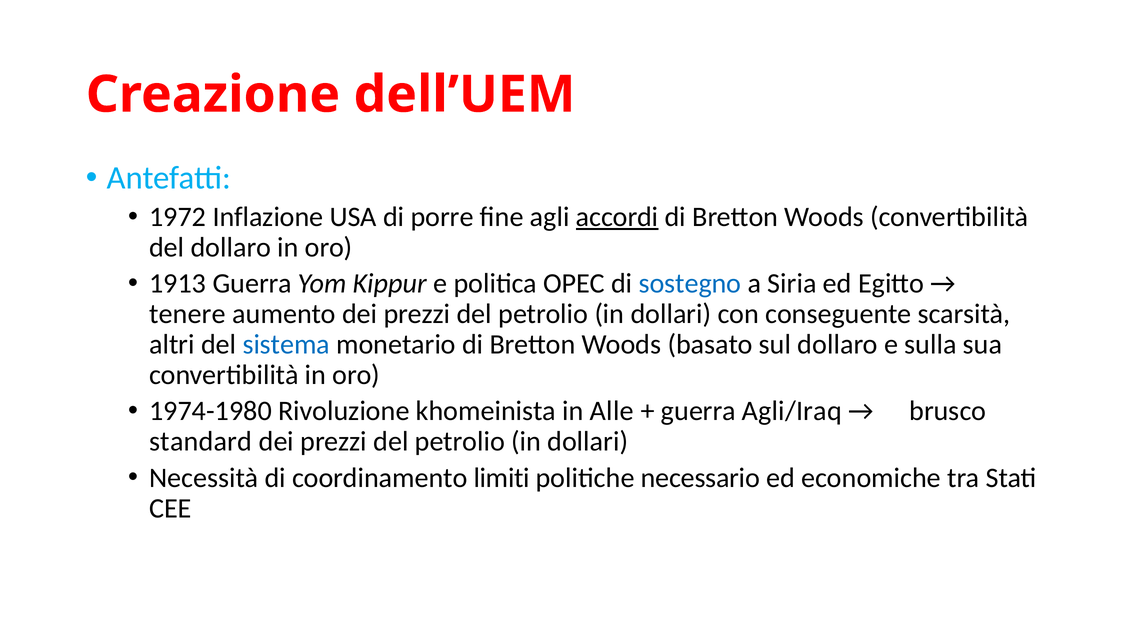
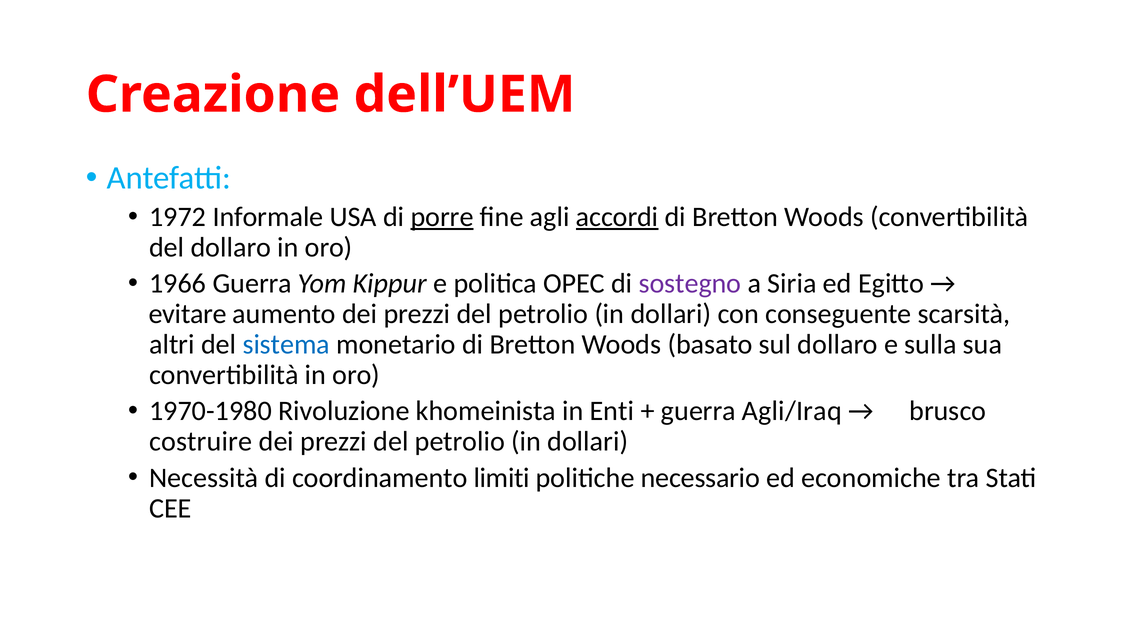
Inflazione: Inflazione -> Informale
porre underline: none -> present
1913: 1913 -> 1966
sostegno colour: blue -> purple
tenere: tenere -> evitare
1974-1980: 1974-1980 -> 1970-1980
Alle: Alle -> Enti
standard: standard -> costruire
